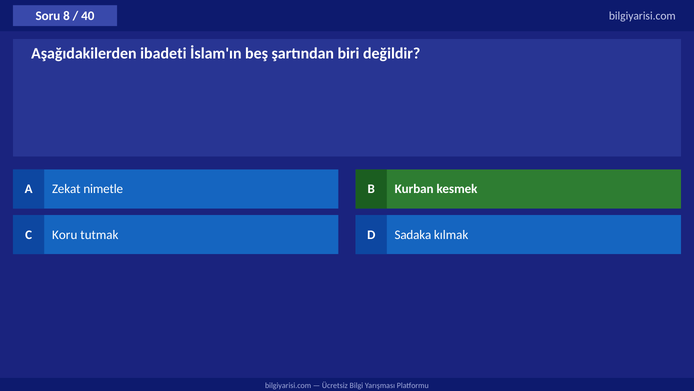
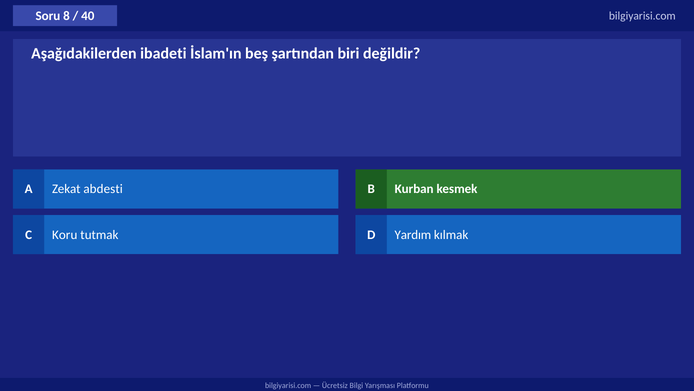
nimetle: nimetle -> abdesti
Sadaka: Sadaka -> Yardım
